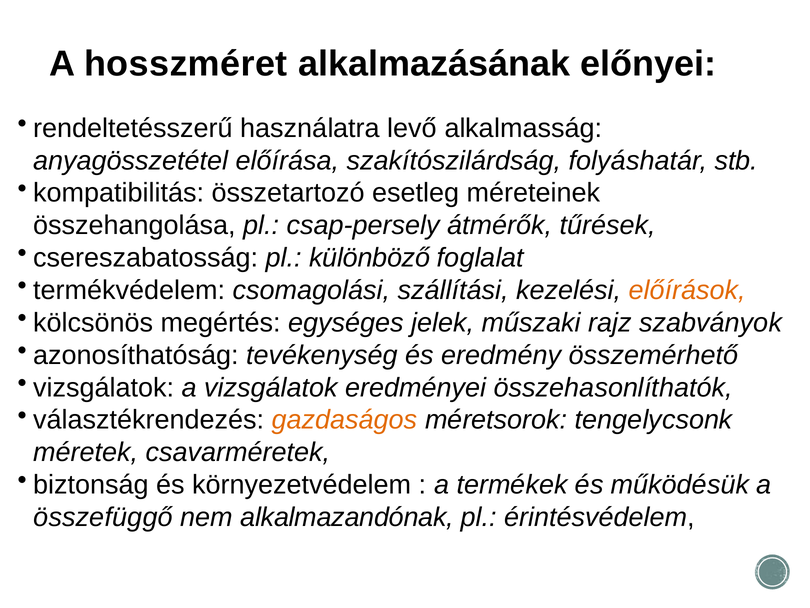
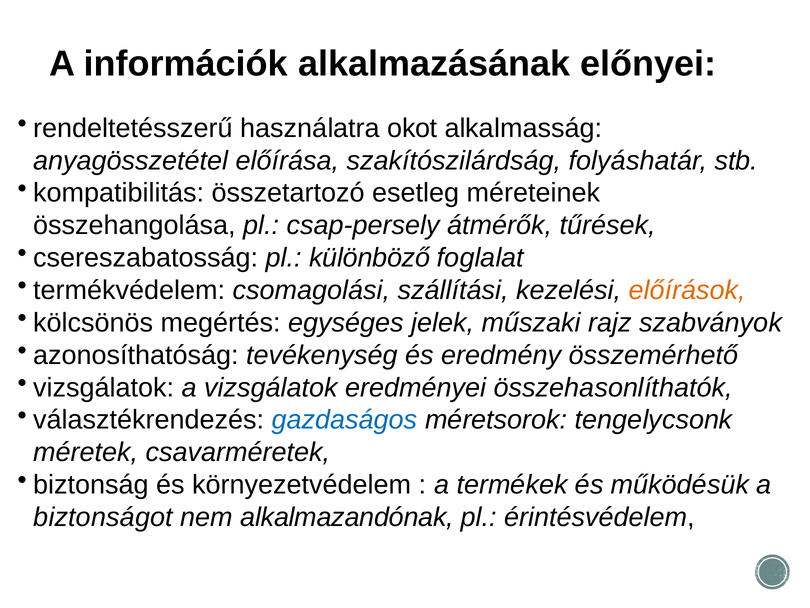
hosszméret: hosszméret -> információk
levő: levő -> okot
gazdaságos colour: orange -> blue
összefüggő: összefüggő -> biztonságot
